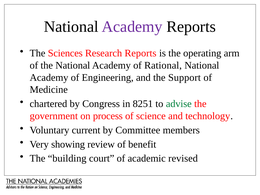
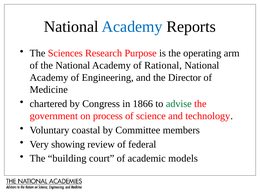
Academy at (132, 27) colour: purple -> blue
Research Reports: Reports -> Purpose
Support: Support -> Director
8251: 8251 -> 1866
current: current -> coastal
benefit: benefit -> federal
revised: revised -> models
